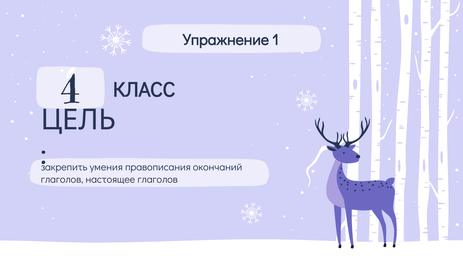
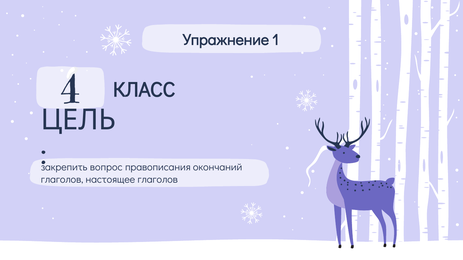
умения: умения -> вопрос
